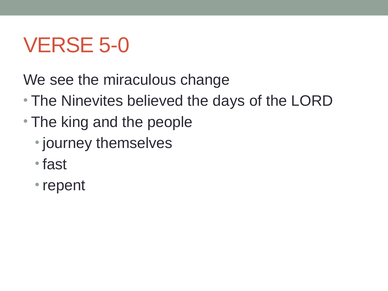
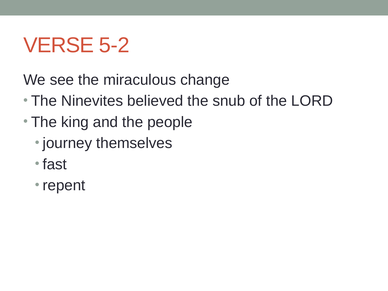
5-0: 5-0 -> 5-2
days: days -> snub
